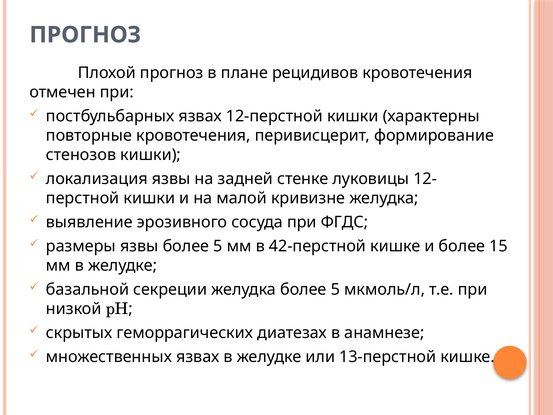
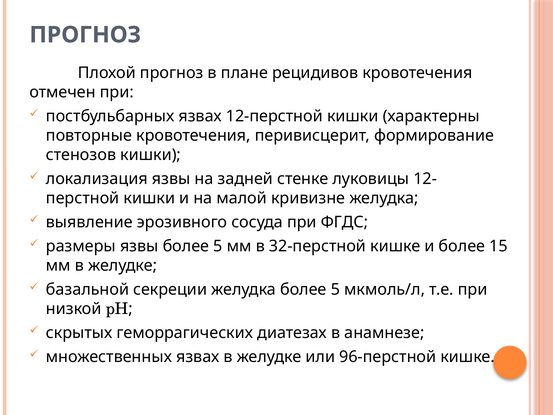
42-перстной: 42-перстной -> 32-перстной
13-перстной: 13-перстной -> 96-перстной
